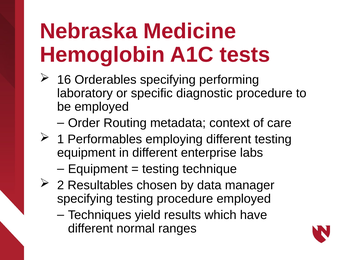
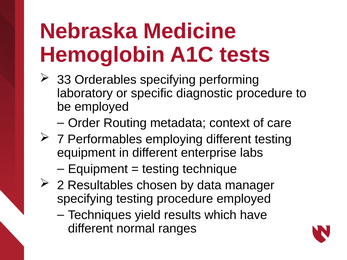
16: 16 -> 33
1: 1 -> 7
